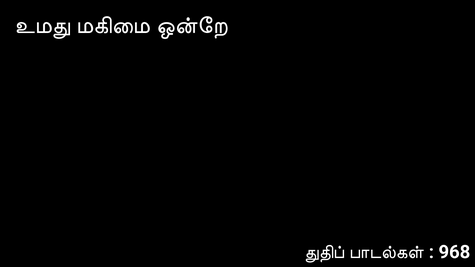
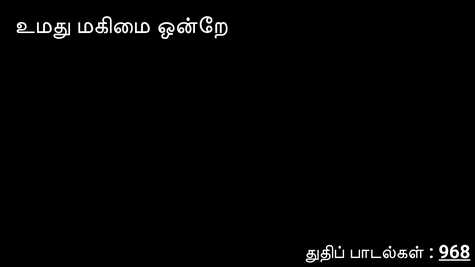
968 underline: none -> present
